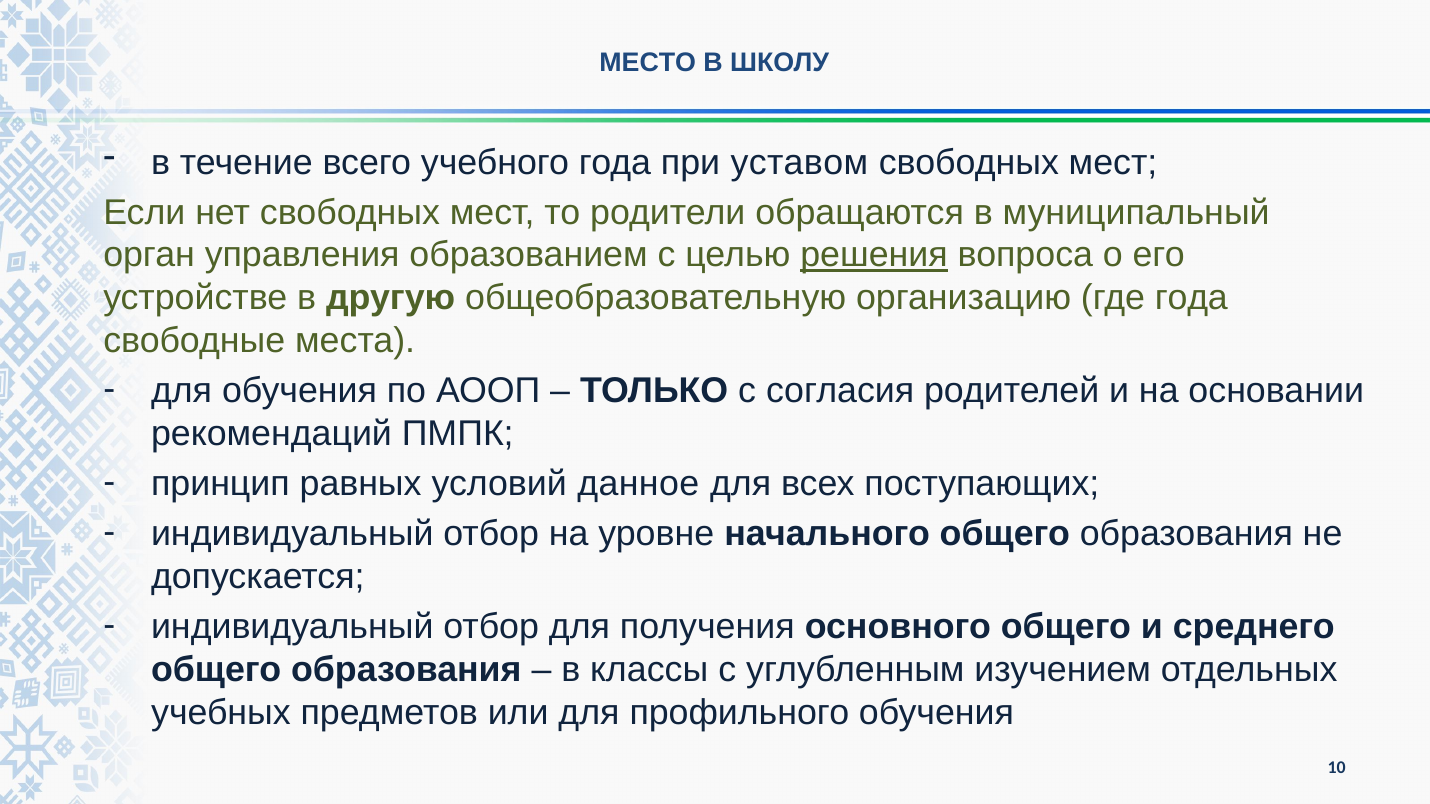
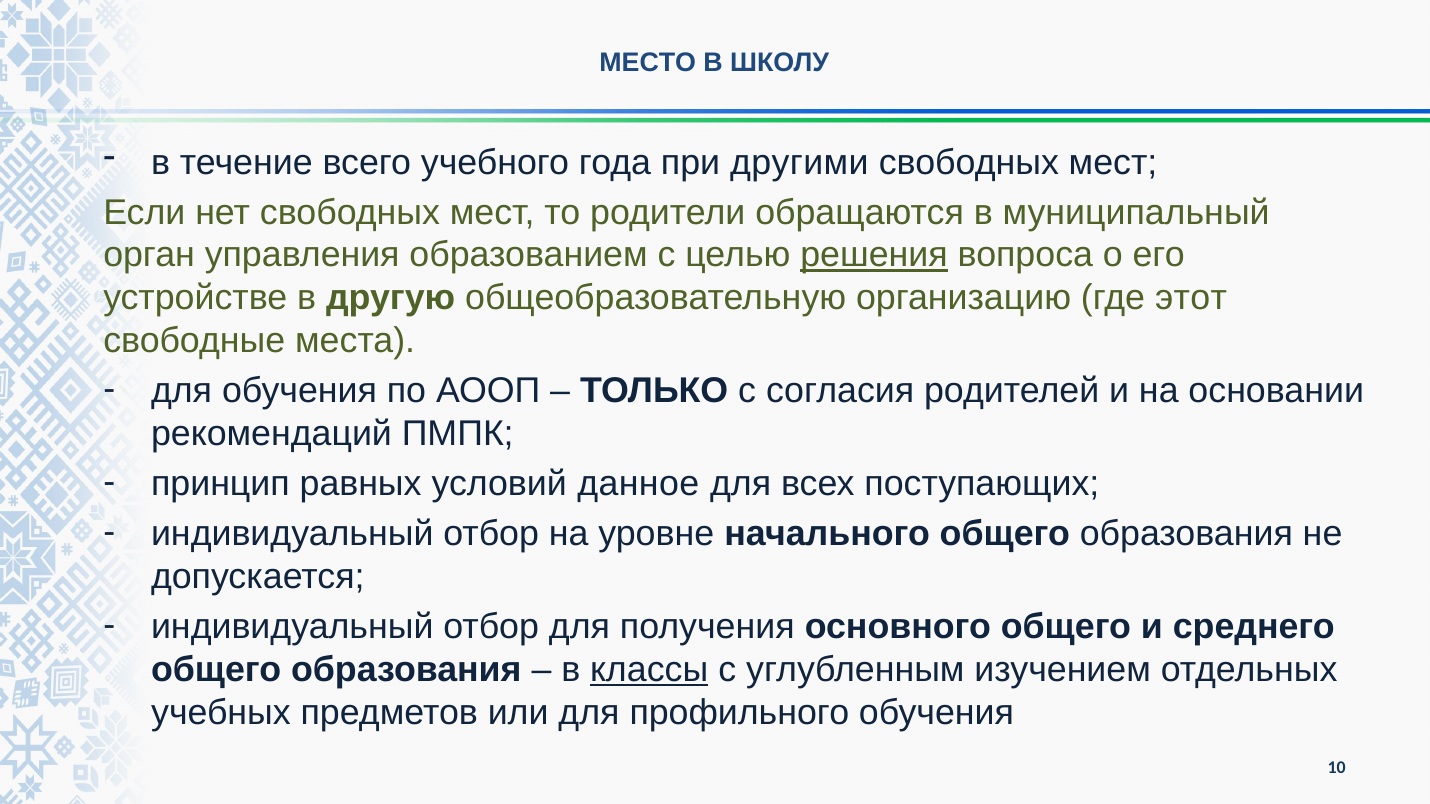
уставом: уставом -> другими
где года: года -> этот
классы underline: none -> present
